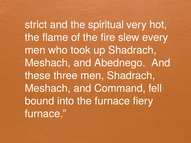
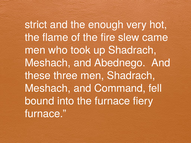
spiritual: spiritual -> enough
every: every -> came
